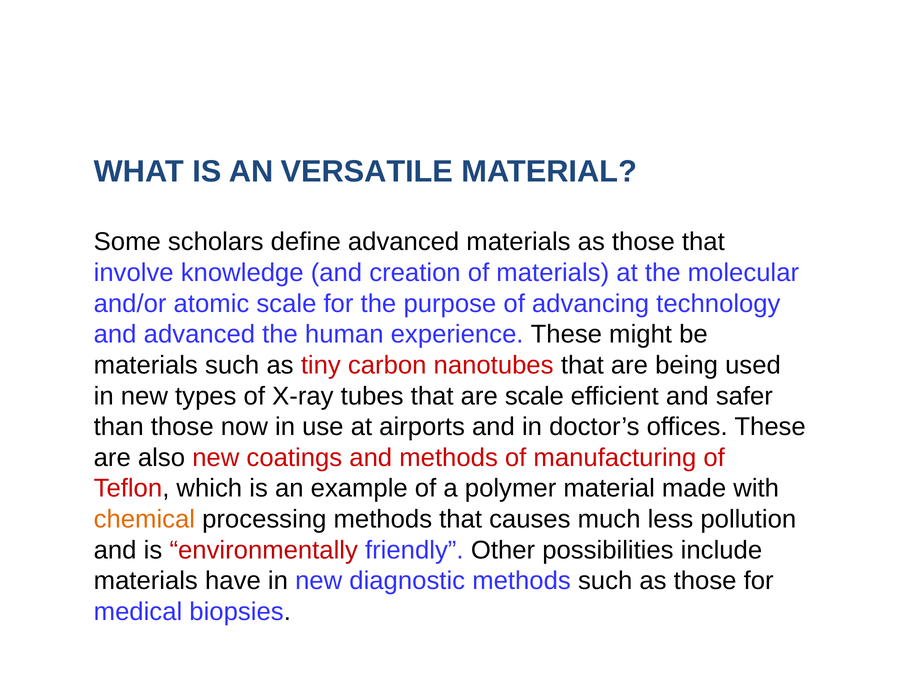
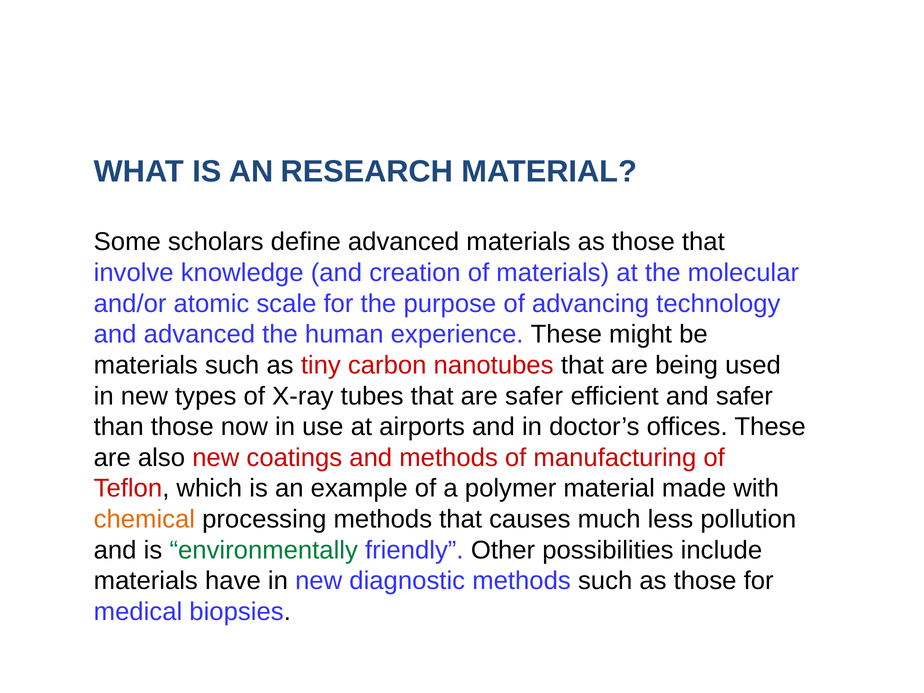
VERSATILE: VERSATILE -> RESEARCH
are scale: scale -> safer
environmentally colour: red -> green
